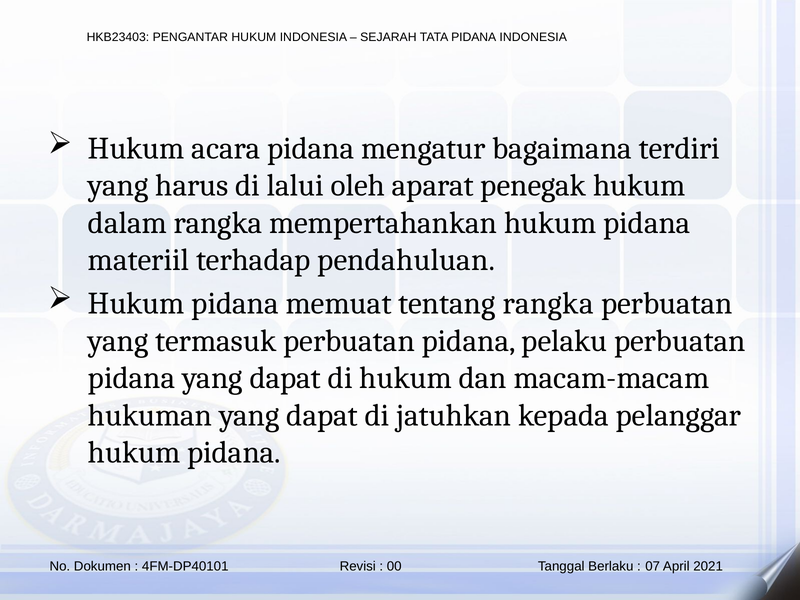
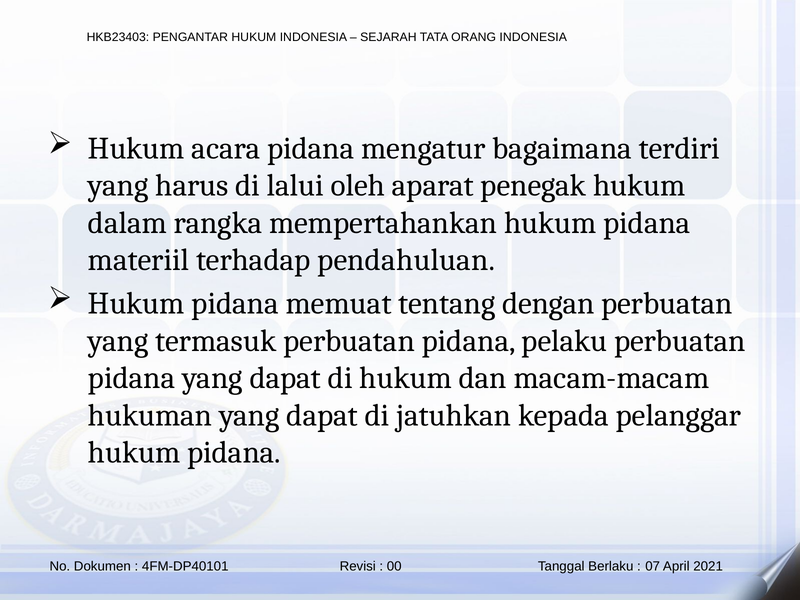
PIDANA at (474, 37): PIDANA -> ORANG
tentang rangka: rangka -> dengan
